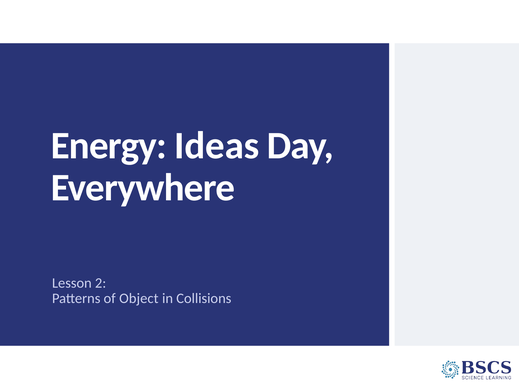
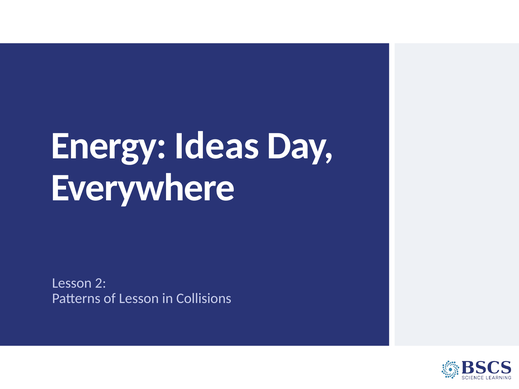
of Object: Object -> Lesson
